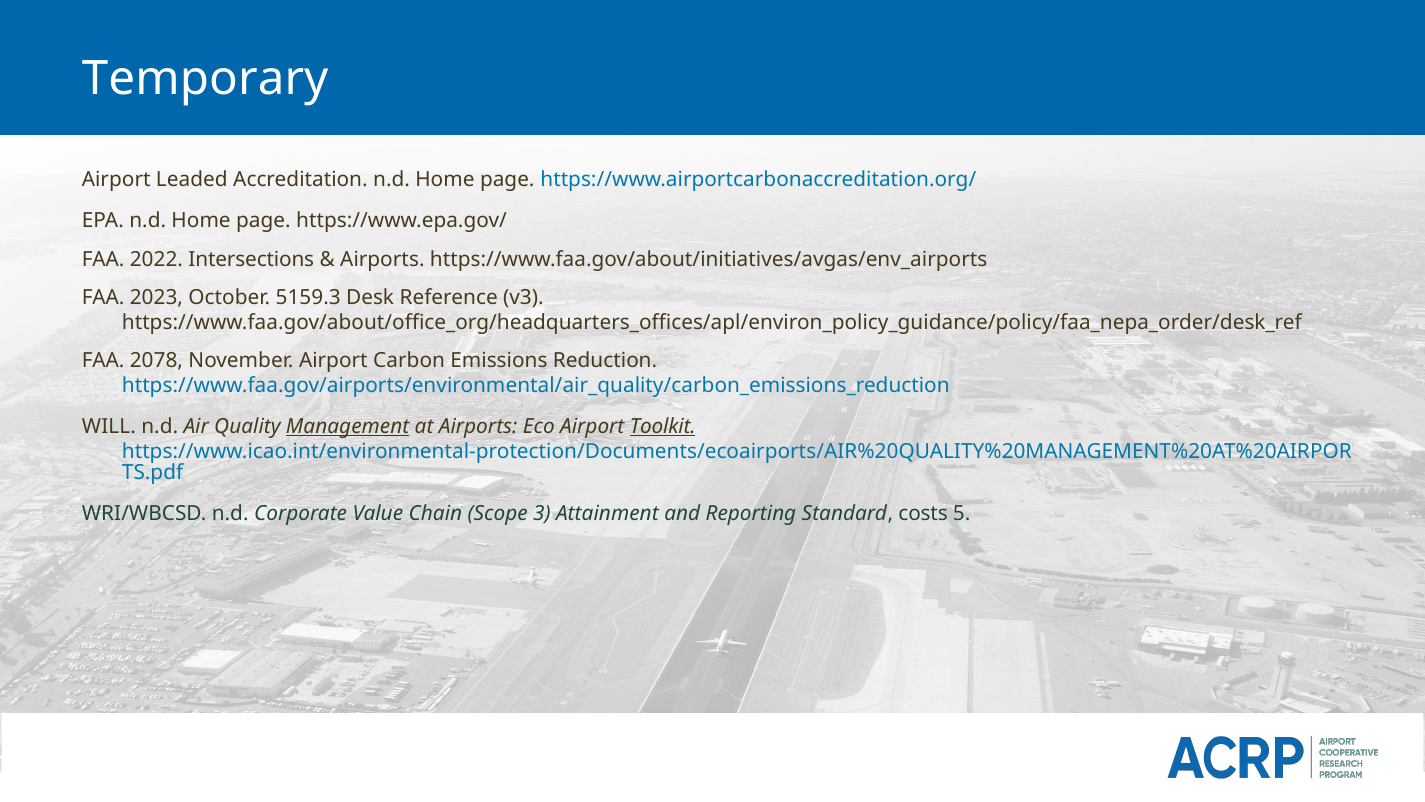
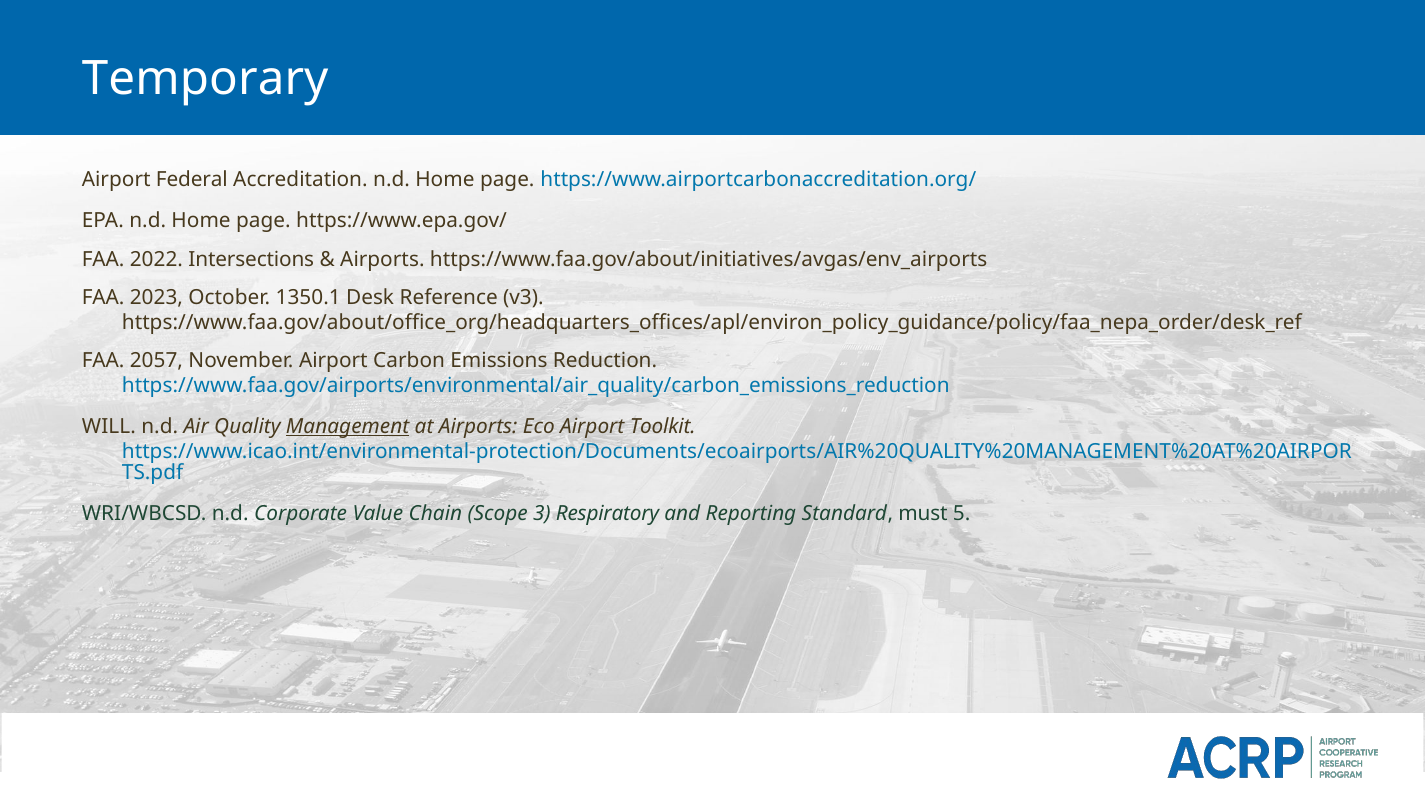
Leaded: Leaded -> Federal
5159.3: 5159.3 -> 1350.1
2078: 2078 -> 2057
Toolkit underline: present -> none
Attainment: Attainment -> Respiratory
costs: costs -> must
